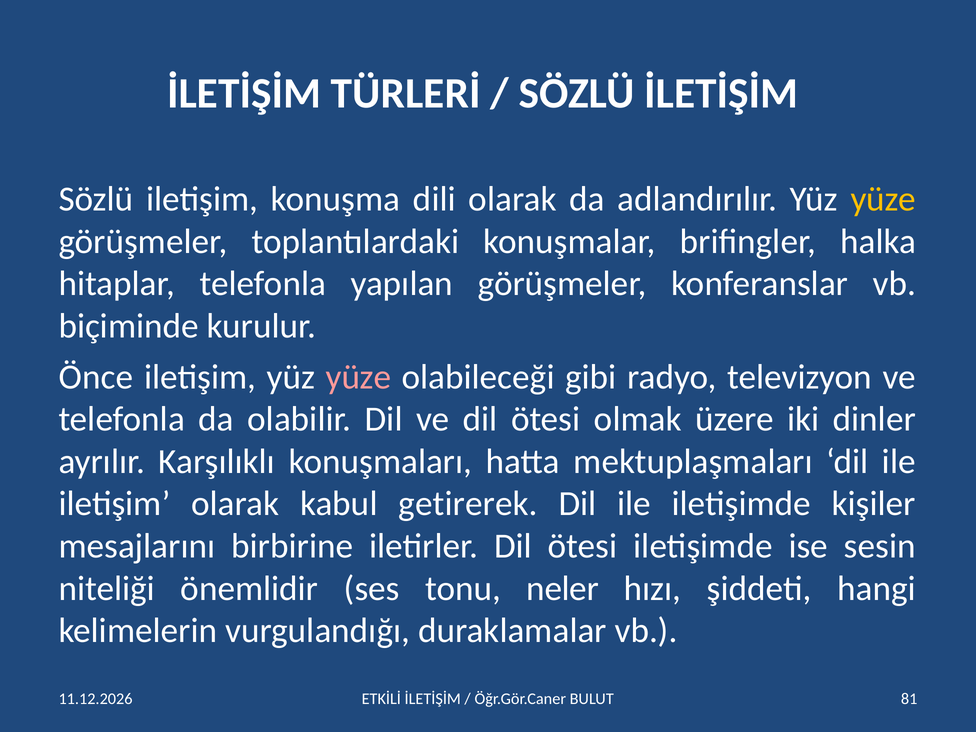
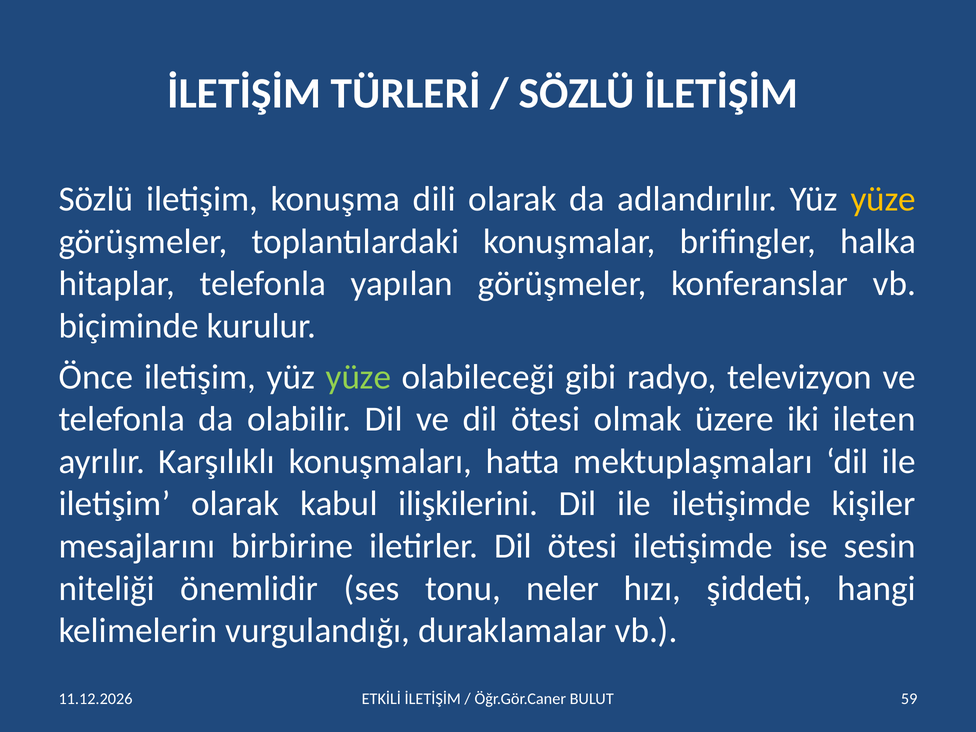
yüze at (359, 377) colour: pink -> light green
dinler: dinler -> ileten
getirerek: getirerek -> ilişkilerini
81: 81 -> 59
